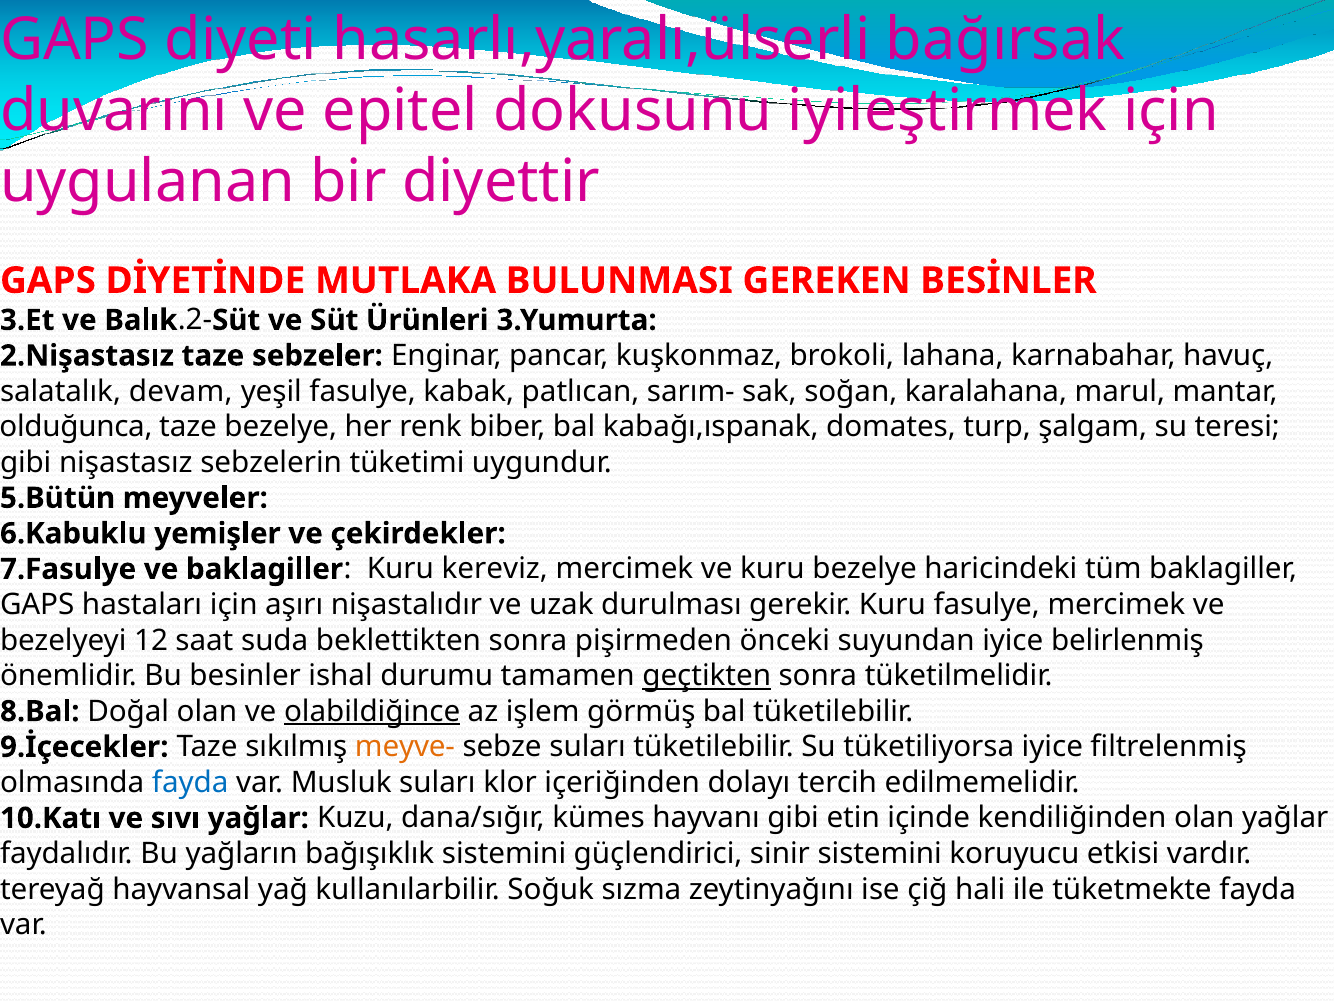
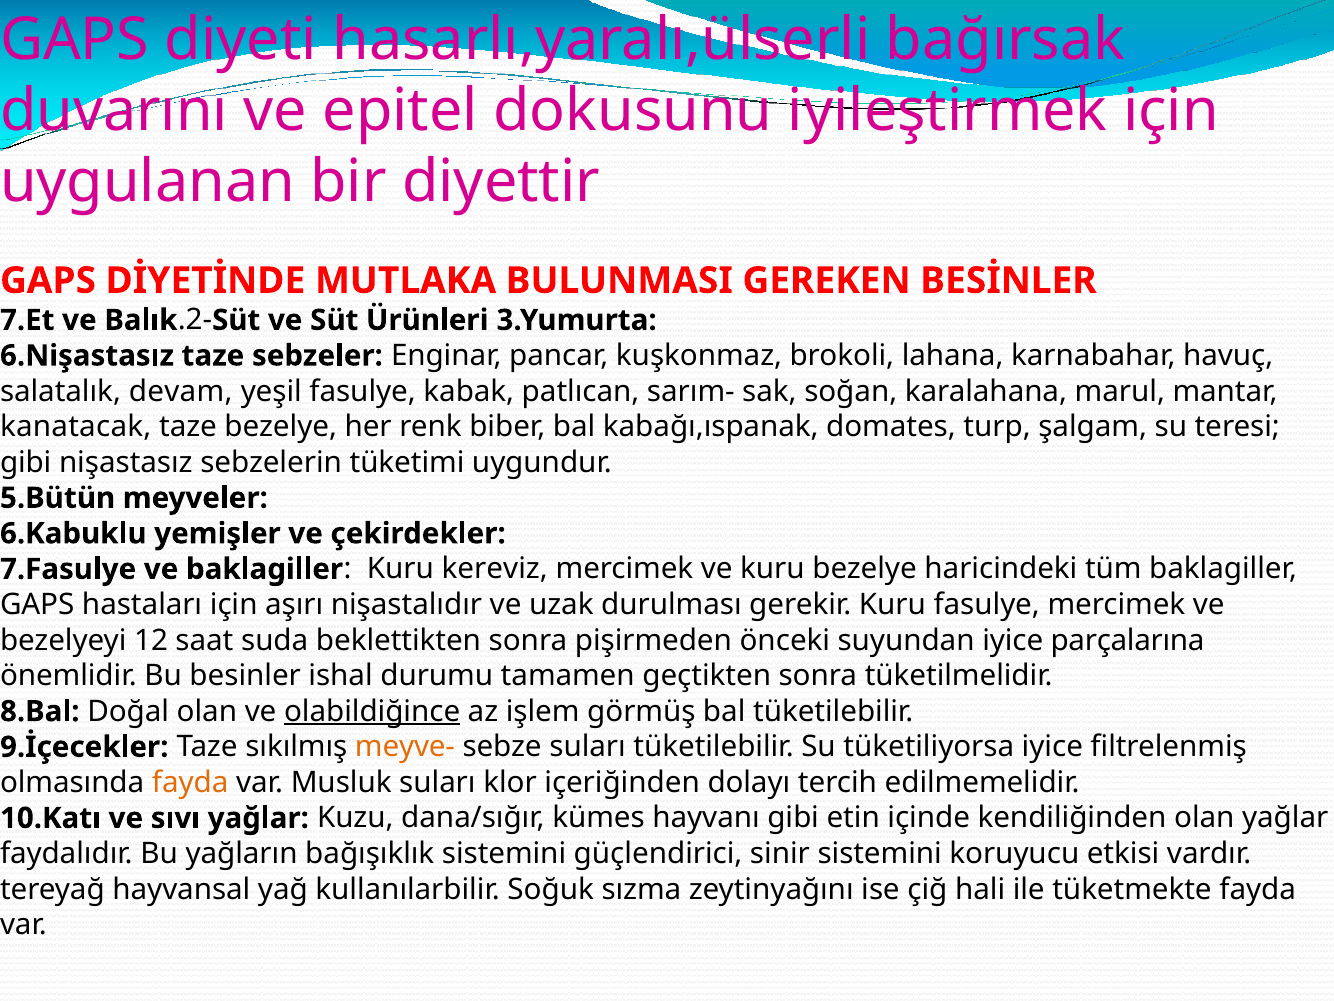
3.Et: 3.Et -> 7.Et
2.Nişastasız: 2.Nişastasız -> 6.Nişastasız
olduğunca: olduğunca -> kanatacak
belirlenmiş: belirlenmiş -> parçalarına
geçtikten underline: present -> none
fayda at (190, 782) colour: blue -> orange
